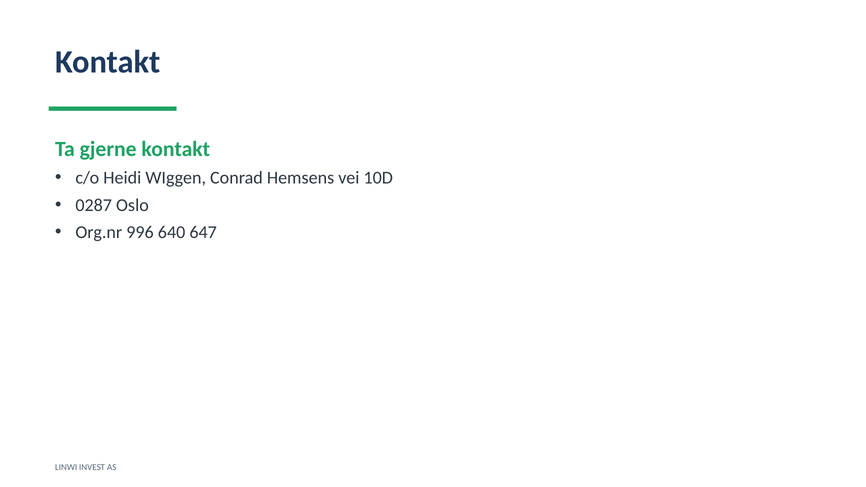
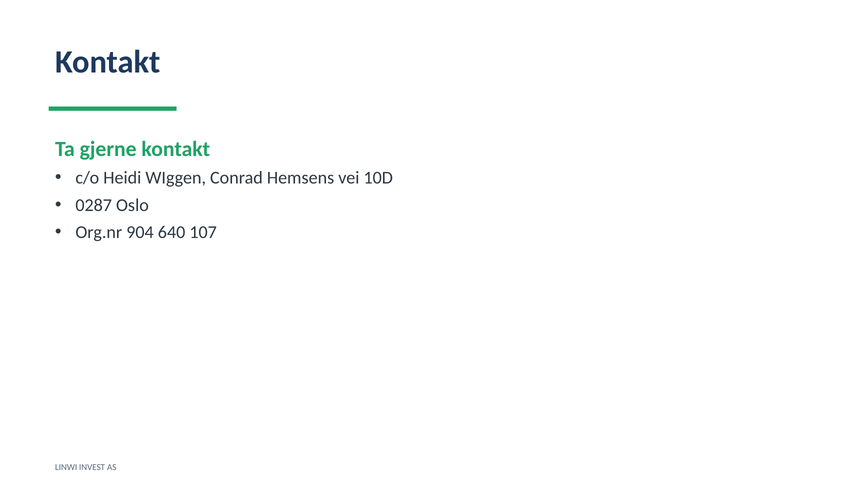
996: 996 -> 904
647: 647 -> 107
